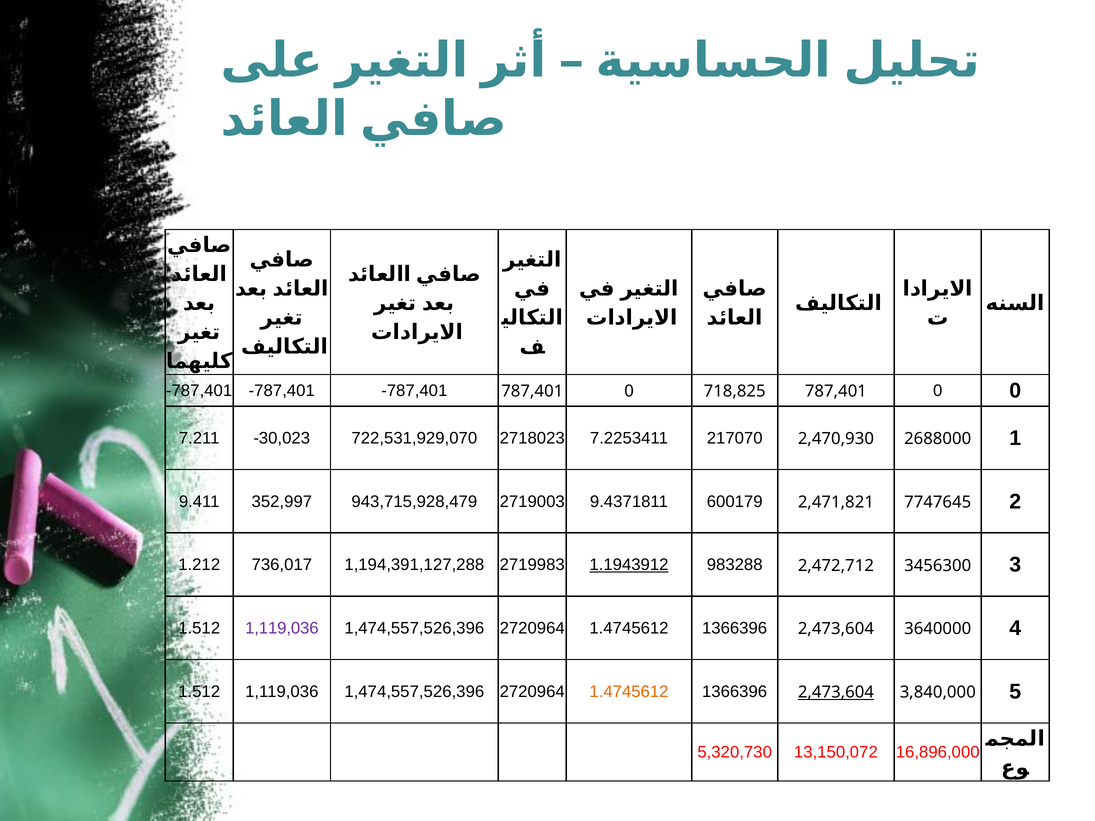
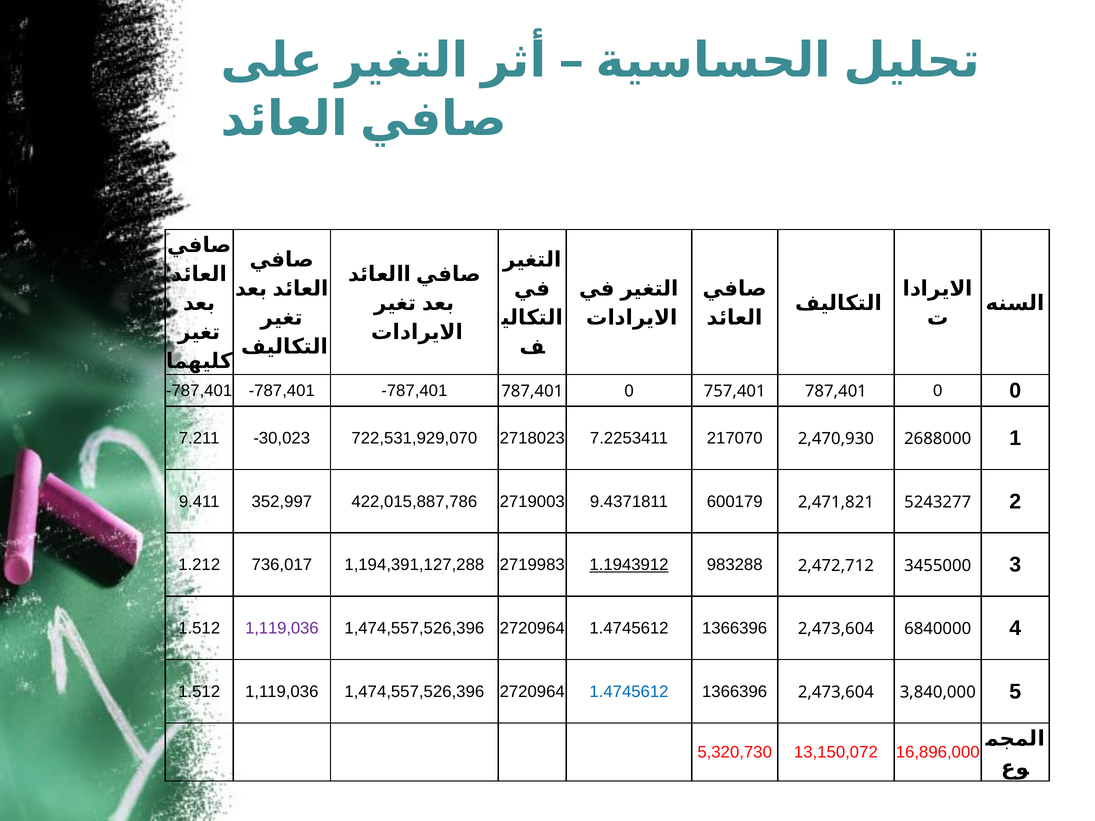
718,825: 718,825 -> 757,401
943,715,928,479: 943,715,928,479 -> 422,015,887,786
7747645: 7747645 -> 5243277
3456300: 3456300 -> 3455000
3640000: 3640000 -> 6840000
1.4745612 at (629, 692) colour: orange -> blue
2,473,604 at (836, 692) underline: present -> none
